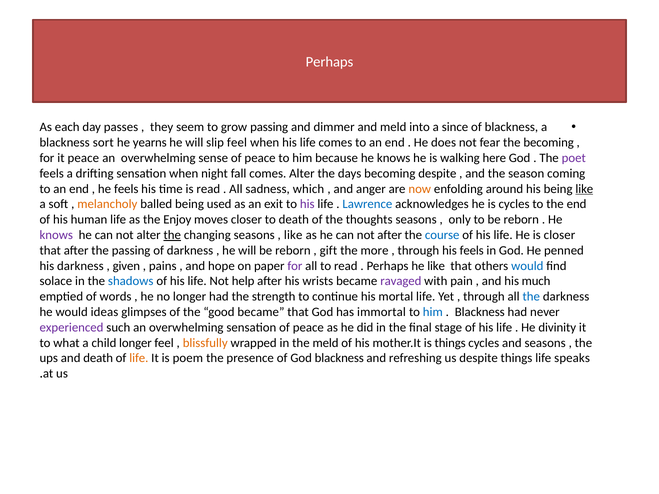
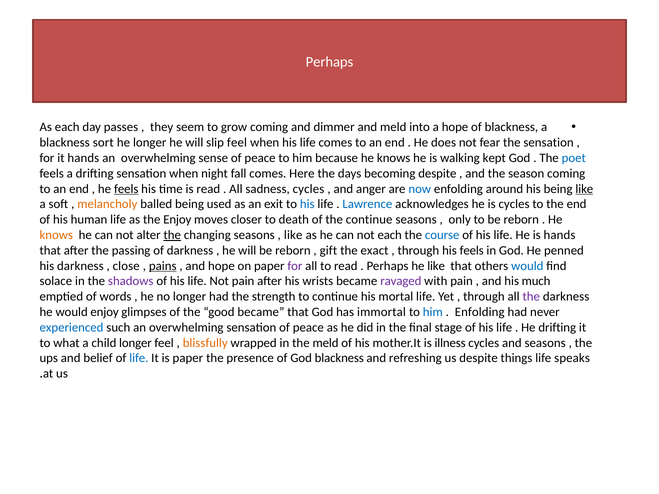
grow passing: passing -> coming
a since: since -> hope
he yearns: yearns -> longer
the becoming: becoming -> sensation
it peace: peace -> hands
here: here -> kept
poet colour: purple -> blue
comes Alter: Alter -> Here
feels at (126, 189) underline: none -> present
sadness which: which -> cycles
now colour: orange -> blue
his at (307, 204) colour: purple -> blue
the thoughts: thoughts -> continue
knows at (56, 235) colour: purple -> orange
not after: after -> each
is closer: closer -> hands
more: more -> exact
given: given -> close
pains underline: none -> present
shadows colour: blue -> purple
Not help: help -> pain
the at (531, 297) colour: blue -> purple
would ideas: ideas -> enjoy
Blackness at (480, 312): Blackness -> Enfolding
experienced colour: purple -> blue
He divinity: divinity -> drifting
is things: things -> illness
and death: death -> belief
life at (139, 358) colour: orange -> blue
is poem: poem -> paper
